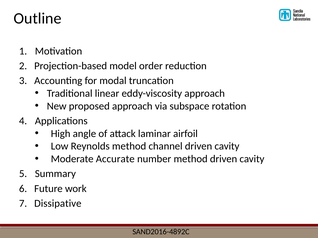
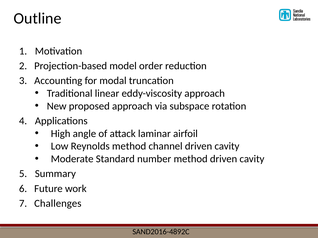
Accurate: Accurate -> Standard
Dissipative: Dissipative -> Challenges
